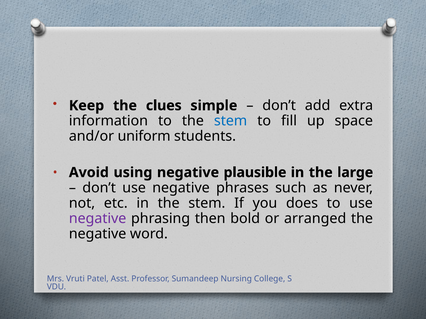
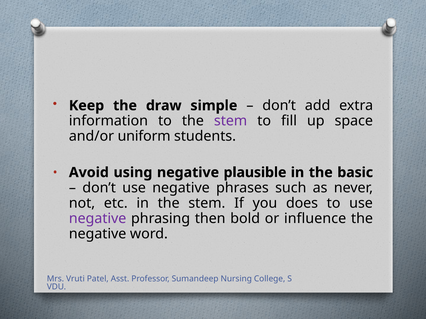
clues: clues -> draw
stem at (231, 121) colour: blue -> purple
large: large -> basic
arranged: arranged -> influence
